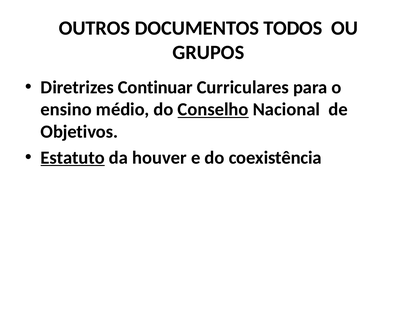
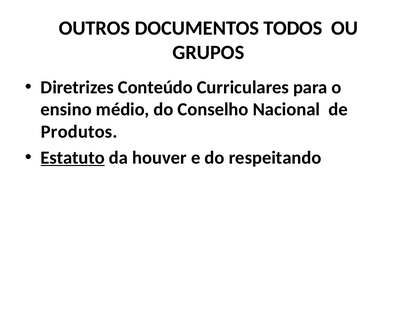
Continuar: Continuar -> Conteúdo
Conselho underline: present -> none
Objetivos: Objetivos -> Produtos
coexistência: coexistência -> respeitando
